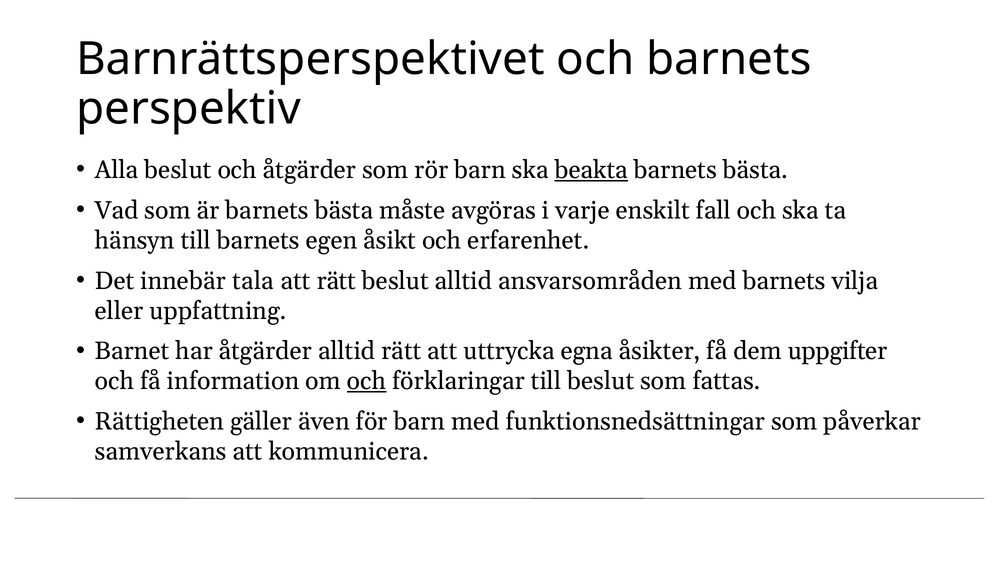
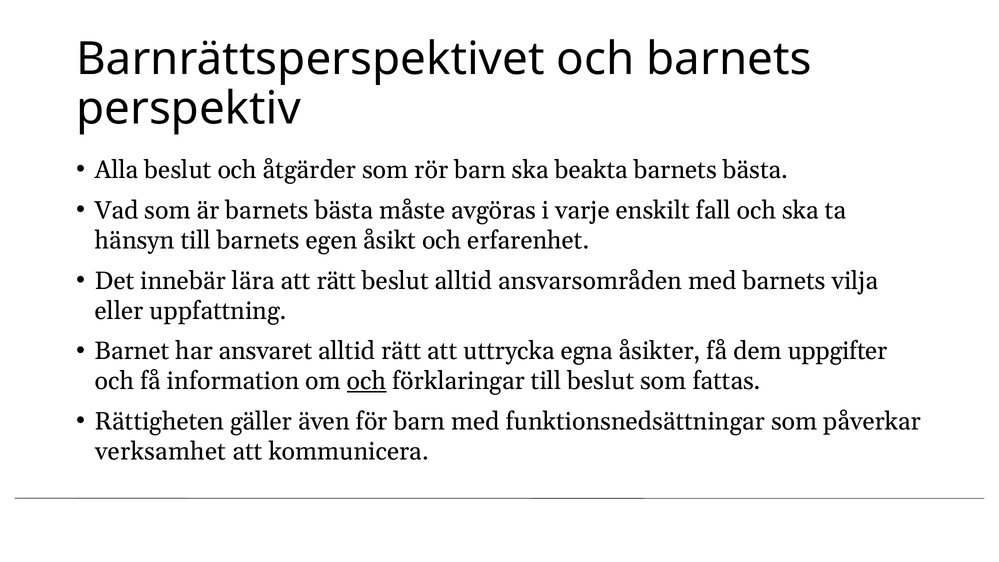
beakta underline: present -> none
tala: tala -> lära
har åtgärder: åtgärder -> ansvaret
samverkans: samverkans -> verksamhet
